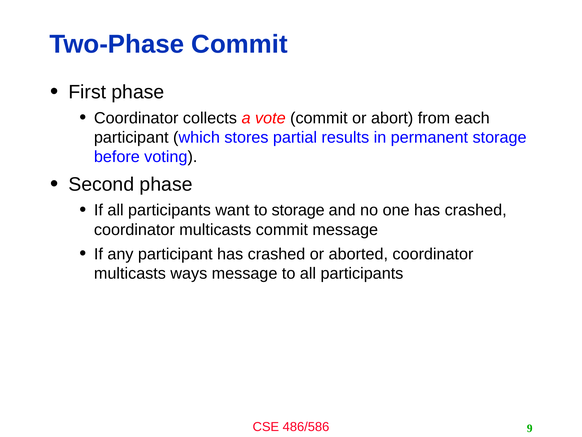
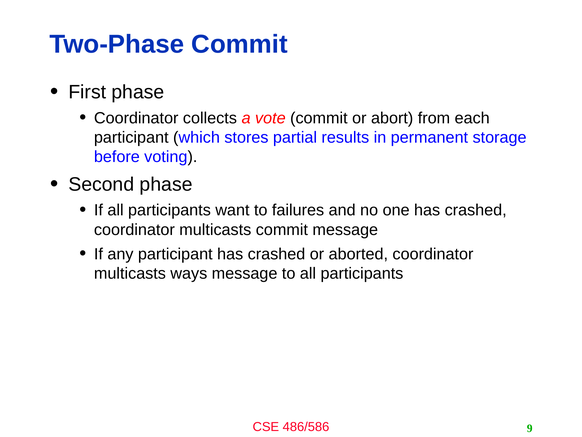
to storage: storage -> failures
